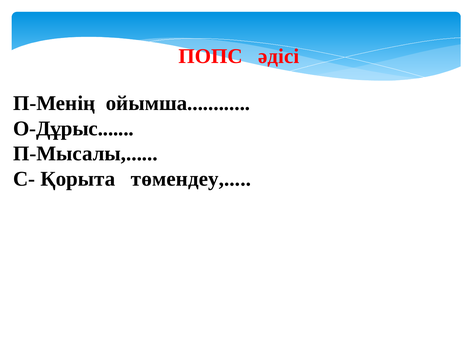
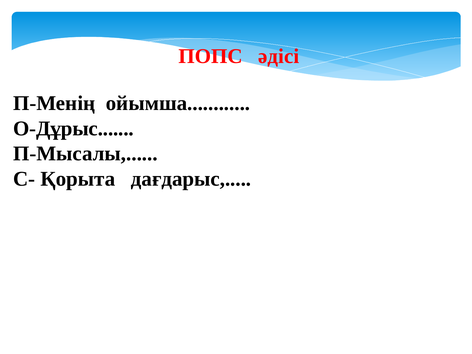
төмендеу: төмендеу -> дағдарыс
